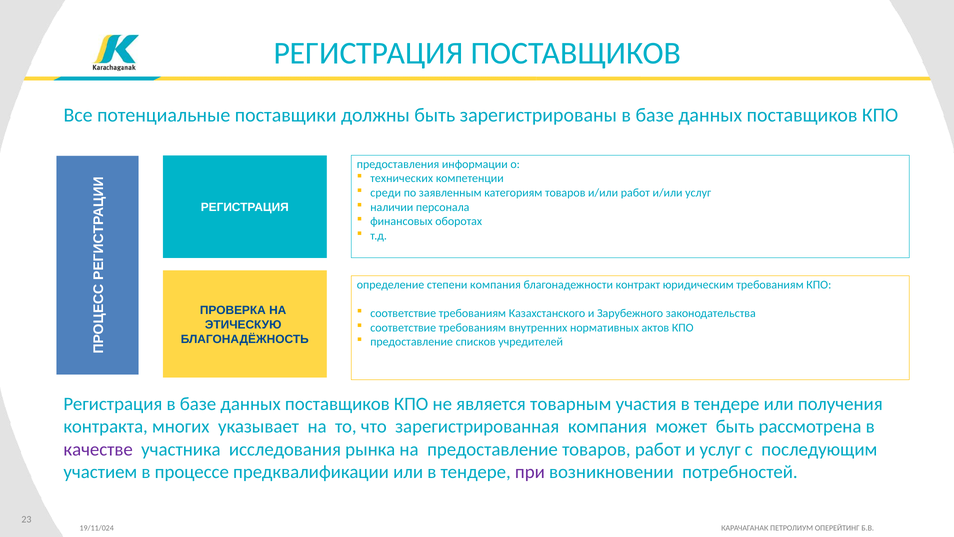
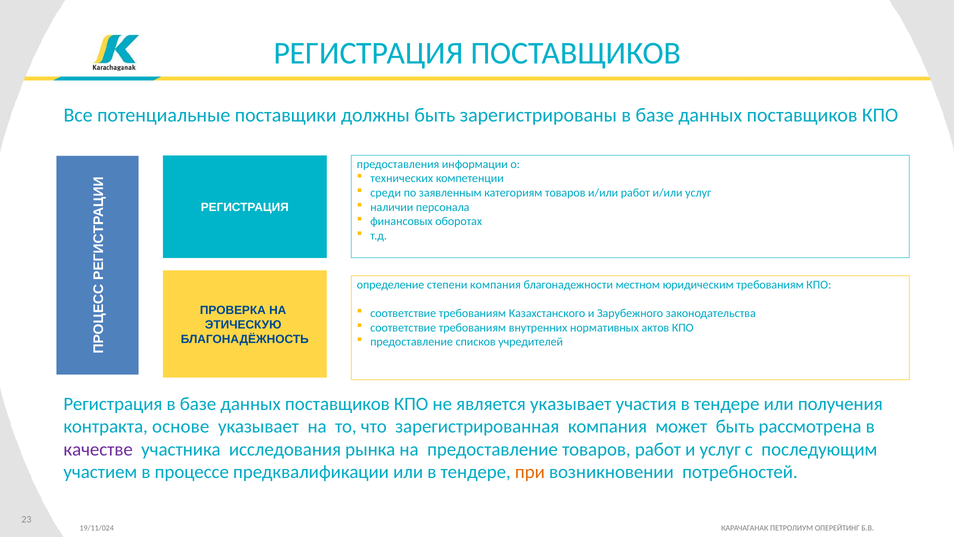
контракт: контракт -> местном
является товарным: товарным -> указывает
многих: многих -> основе
при colour: purple -> orange
